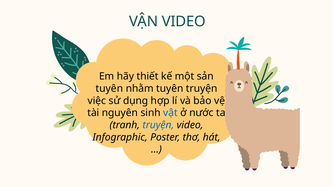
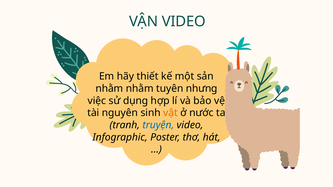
tuyên at (109, 89): tuyên -> nhằm
tuyên truyện: truyện -> nhưng
vật colour: blue -> orange
